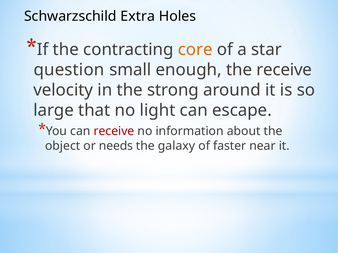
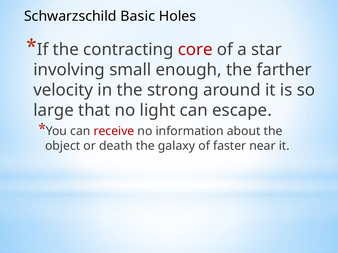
Extra: Extra -> Basic
core colour: orange -> red
question: question -> involving
the receive: receive -> farther
needs: needs -> death
